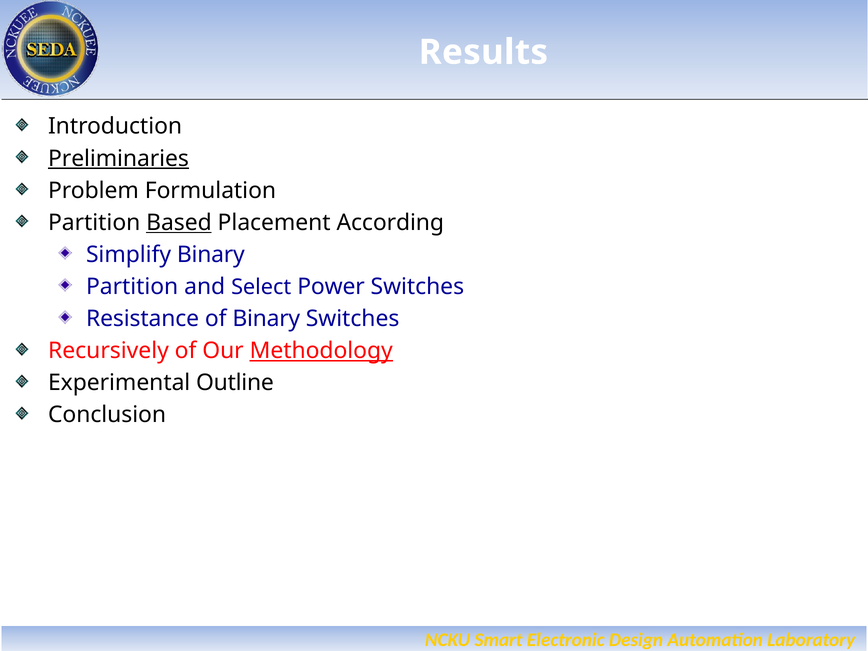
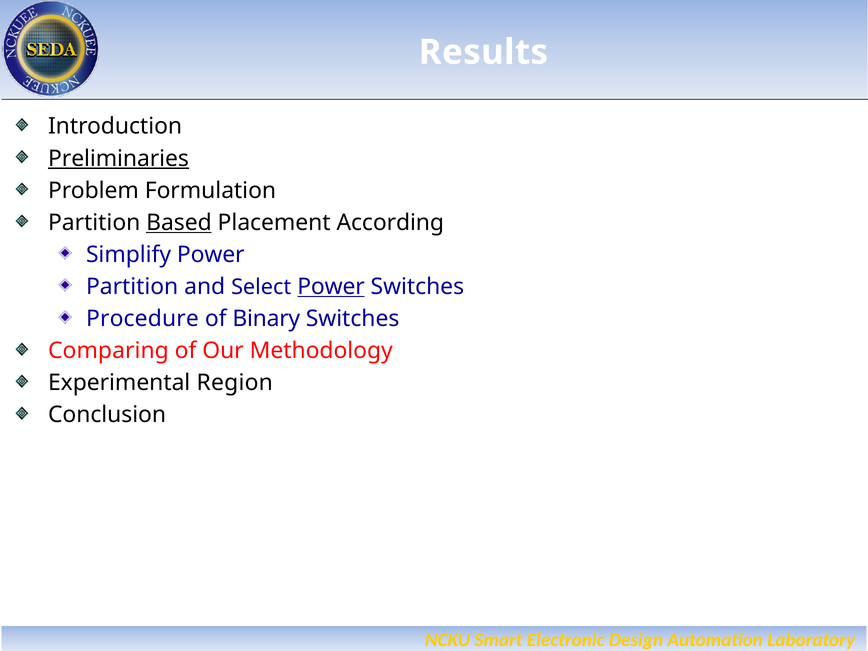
Simplify Binary: Binary -> Power
Power at (331, 287) underline: none -> present
Resistance: Resistance -> Procedure
Recursively: Recursively -> Comparing
Methodology underline: present -> none
Outline: Outline -> Region
